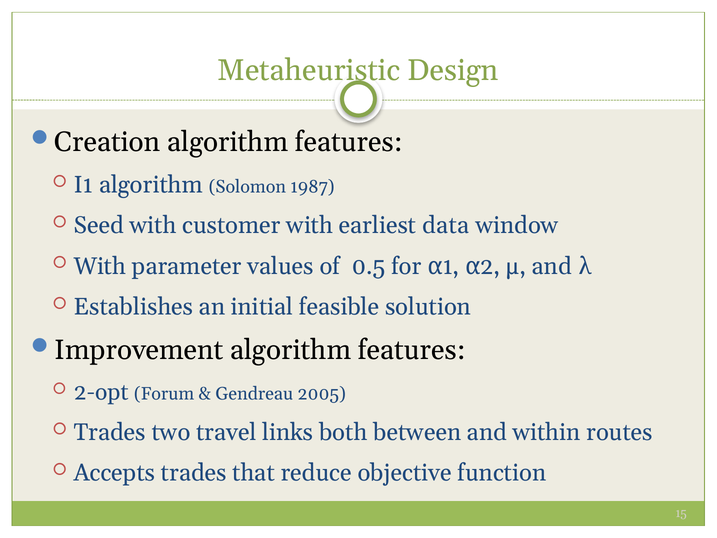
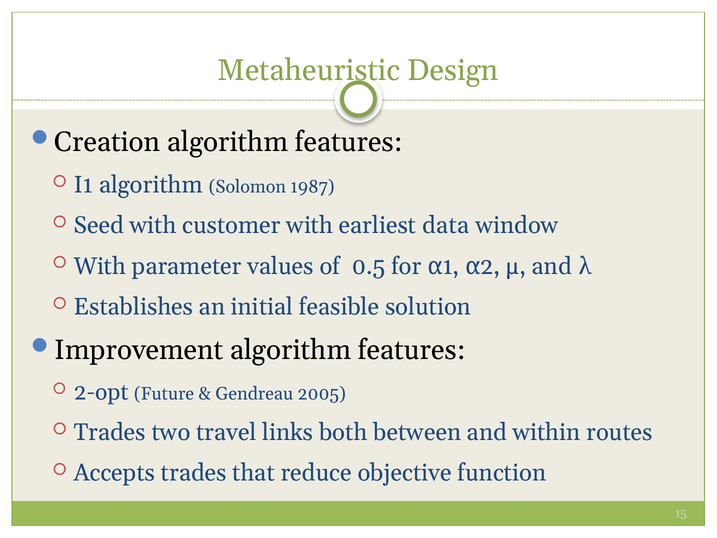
Forum: Forum -> Future
